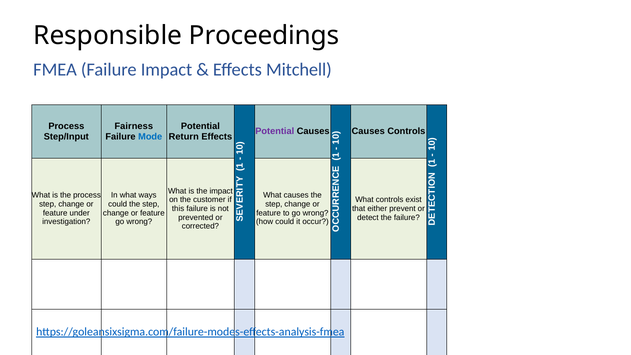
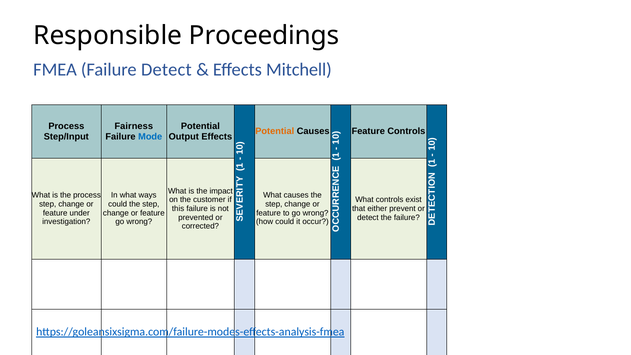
Failure Impact: Impact -> Detect
Potential at (275, 131) colour: purple -> orange
Causes at (368, 131): Causes -> Feature
Return: Return -> Output
